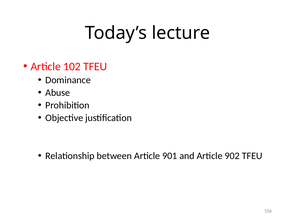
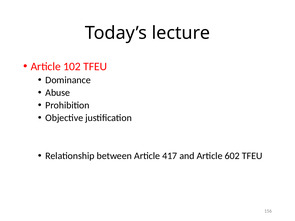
901: 901 -> 417
902: 902 -> 602
